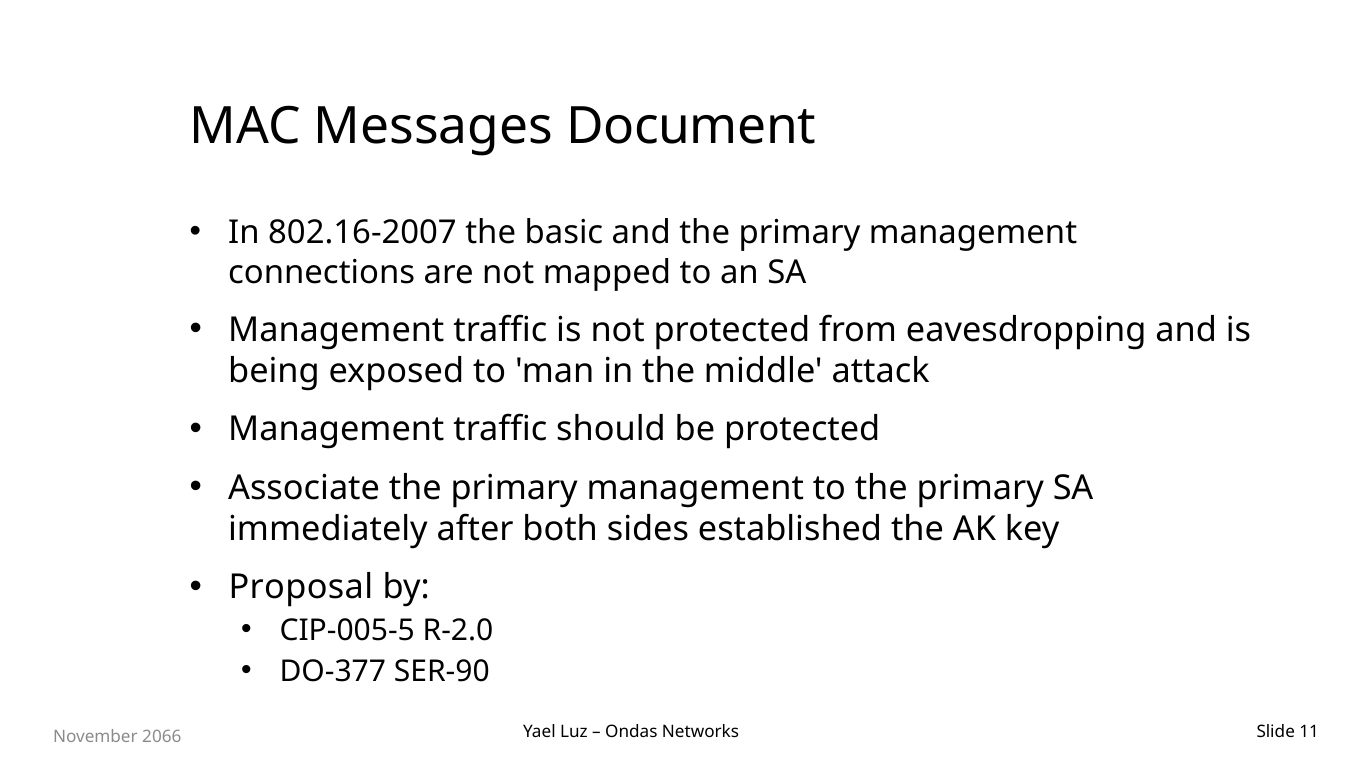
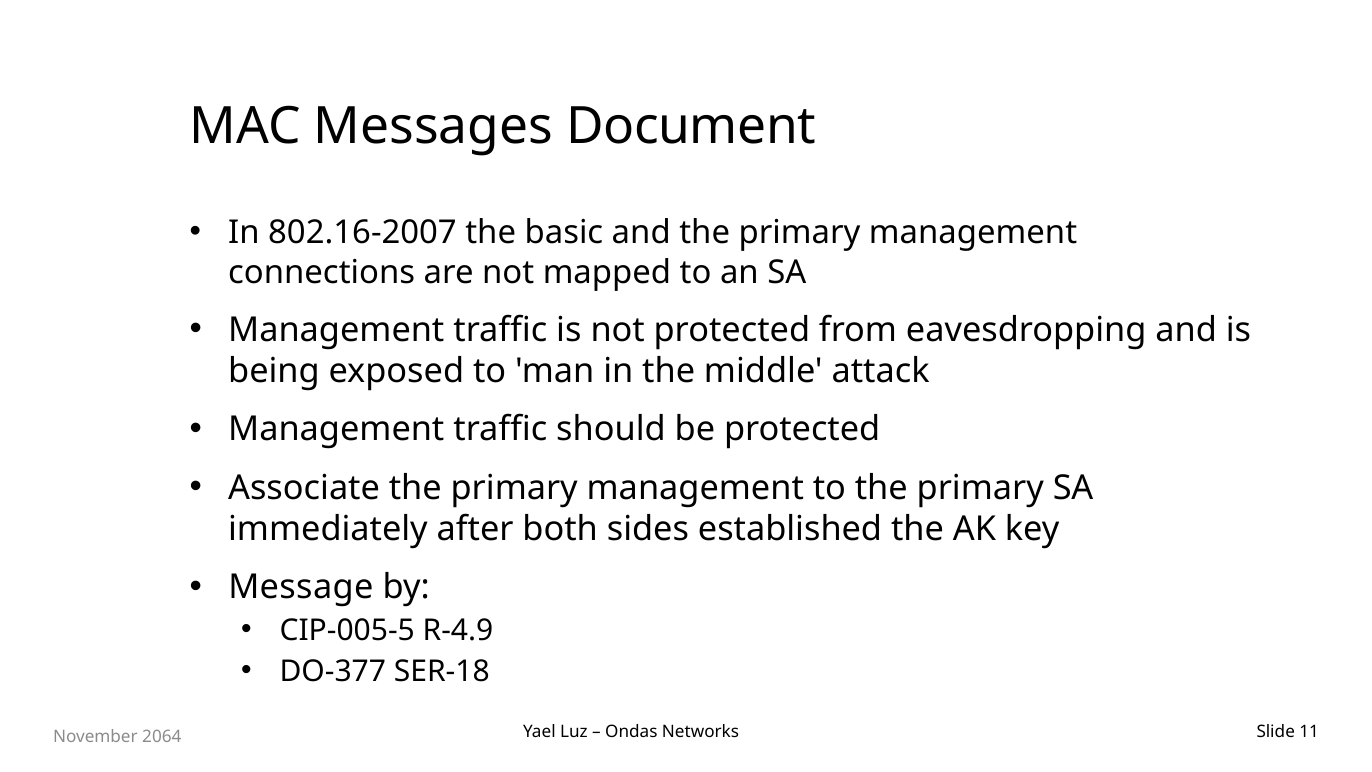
Proposal: Proposal -> Message
R-2.0: R-2.0 -> R-4.9
SER-90: SER-90 -> SER-18
2066: 2066 -> 2064
